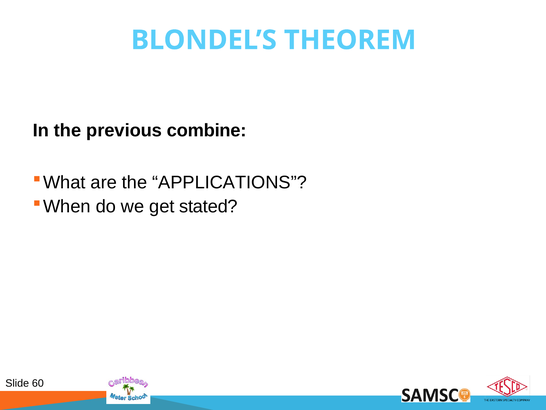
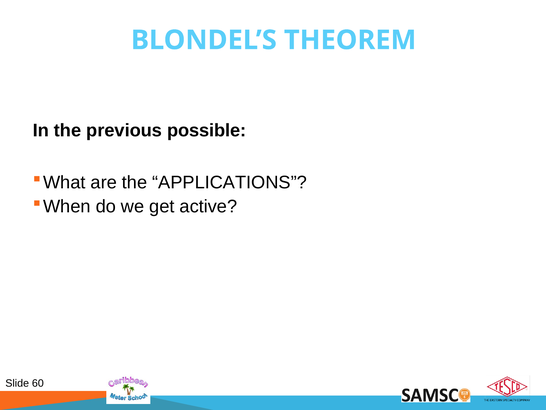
combine: combine -> possible
stated: stated -> active
